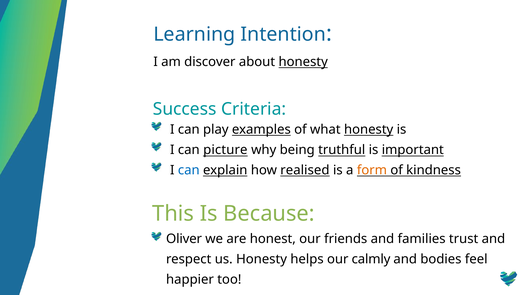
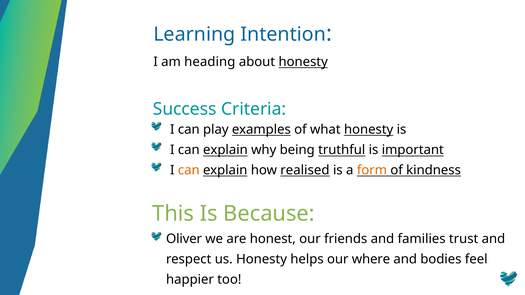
discover: discover -> heading
picture at (225, 150): picture -> explain
can at (189, 170) colour: blue -> orange
calmly: calmly -> where
